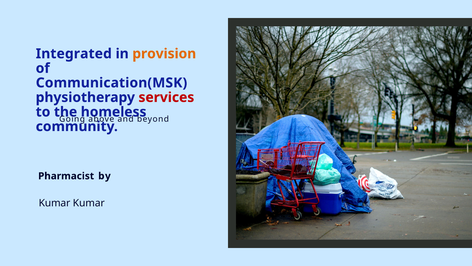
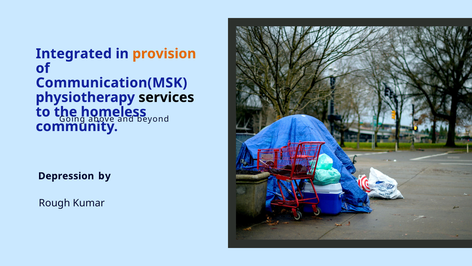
services colour: red -> black
Pharmacist: Pharmacist -> Depression
Kumar at (55, 203): Kumar -> Rough
